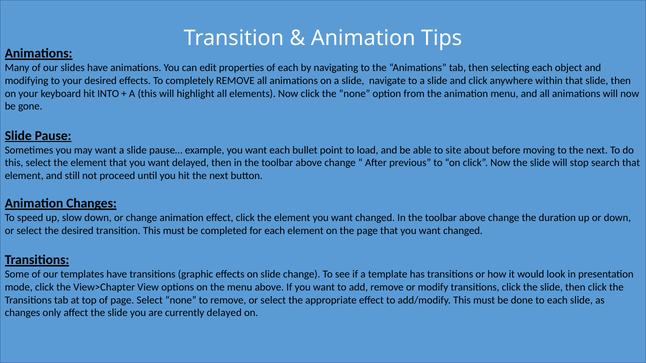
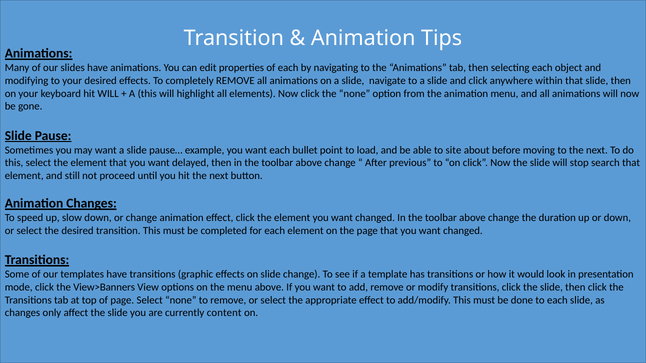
hit INTO: INTO -> WILL
View>Chapter: View>Chapter -> View>Banners
currently delayed: delayed -> content
